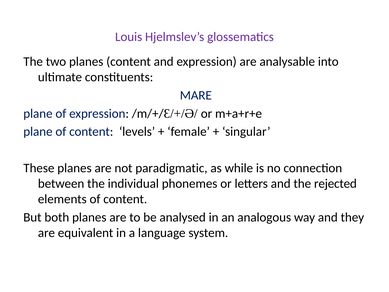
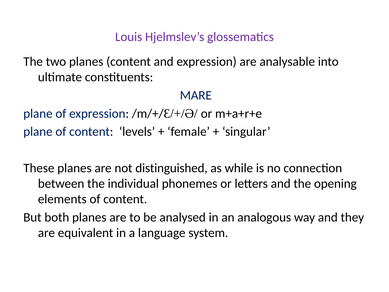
paradigmatic: paradigmatic -> distinguished
rejected: rejected -> opening
